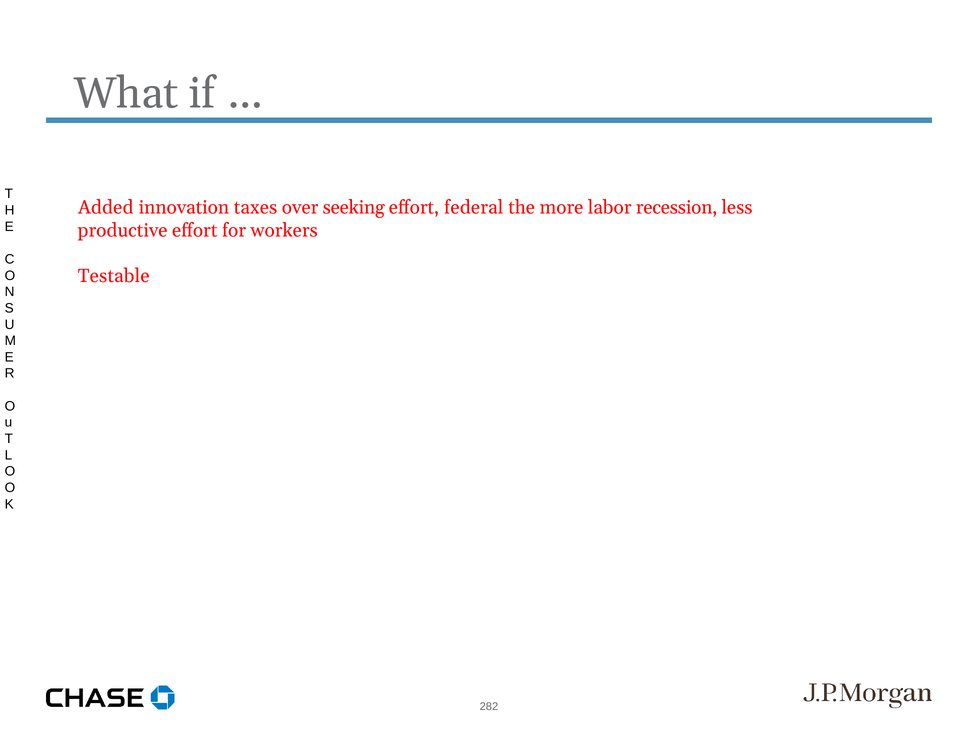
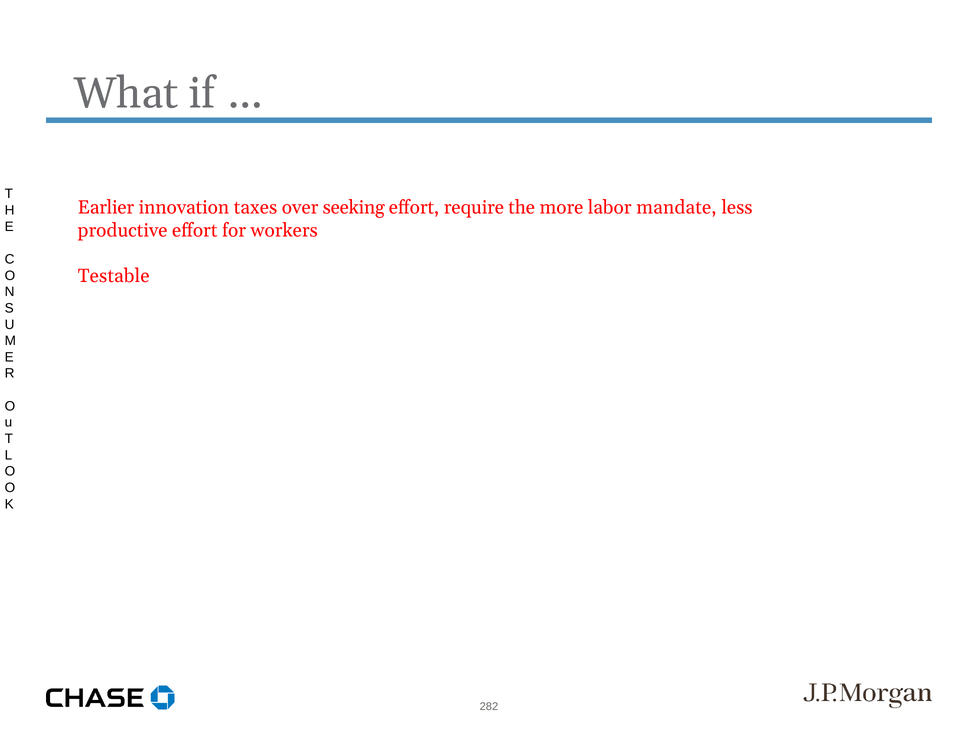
Added: Added -> Earlier
federal: federal -> require
recession: recession -> mandate
